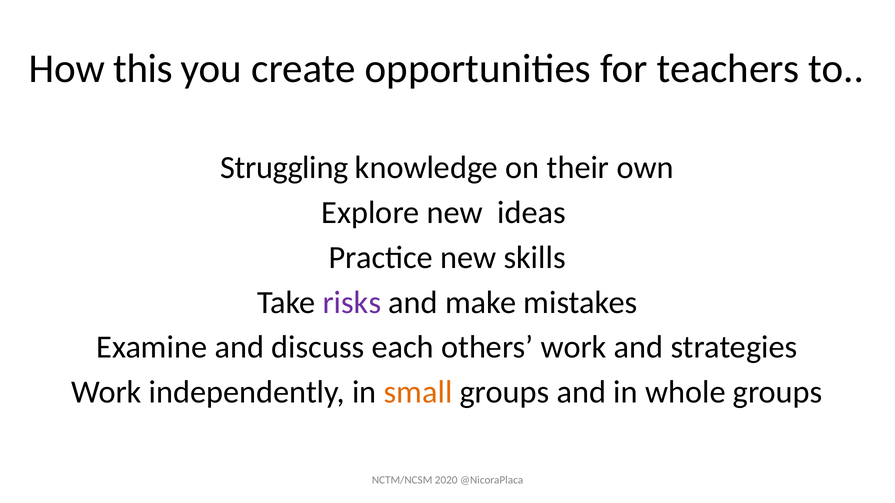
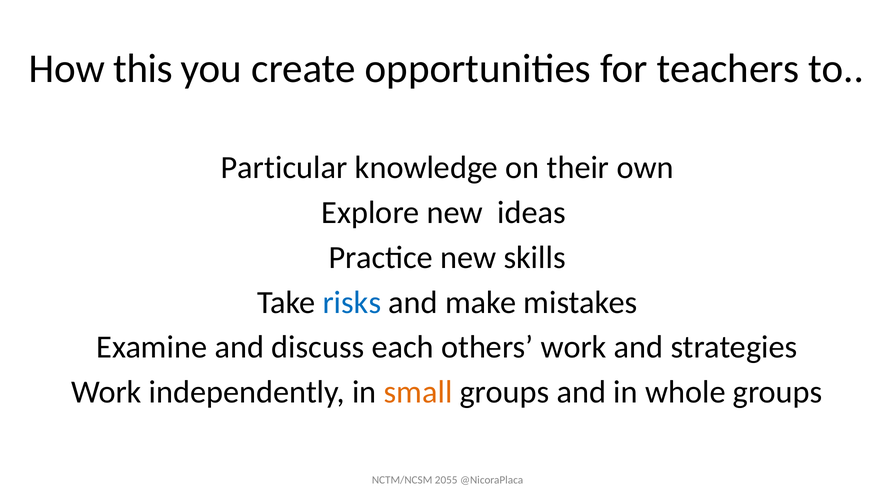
Struggling: Struggling -> Particular
risks colour: purple -> blue
2020: 2020 -> 2055
